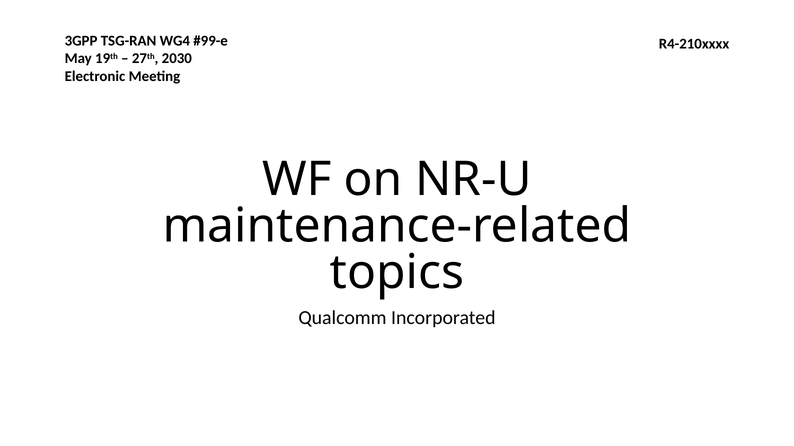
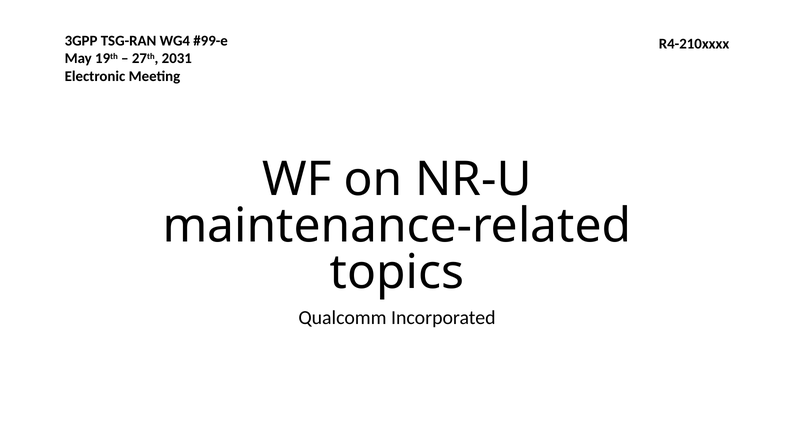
2030: 2030 -> 2031
